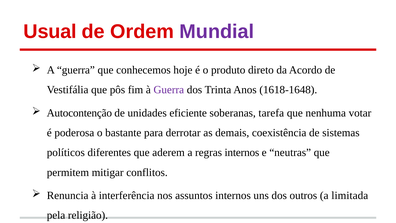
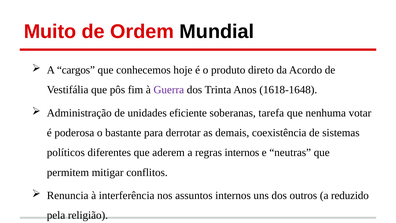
Usual: Usual -> Muito
Mundial colour: purple -> black
A guerra: guerra -> cargos
Autocontenção: Autocontenção -> Administração
limitada: limitada -> reduzido
